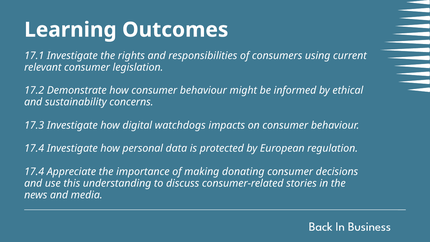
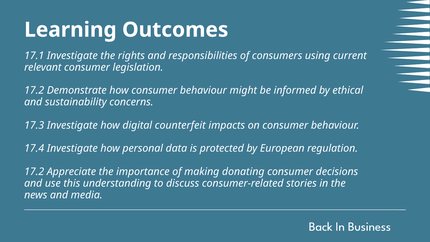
watchdogs: watchdogs -> counterfeit
17.4 at (34, 172): 17.4 -> 17.2
